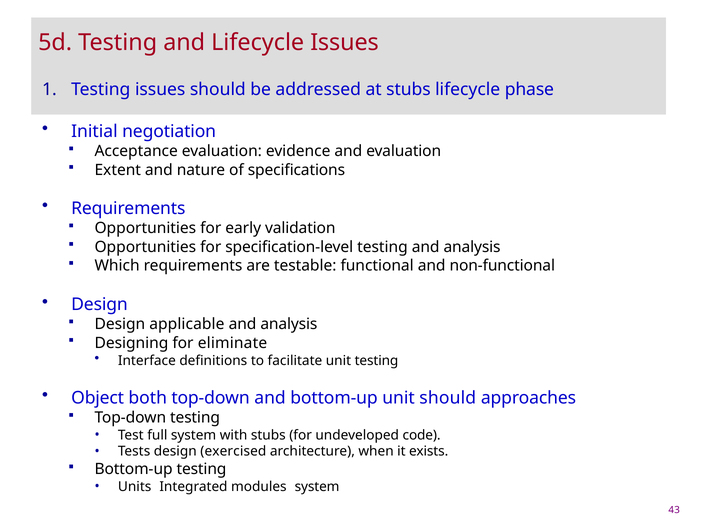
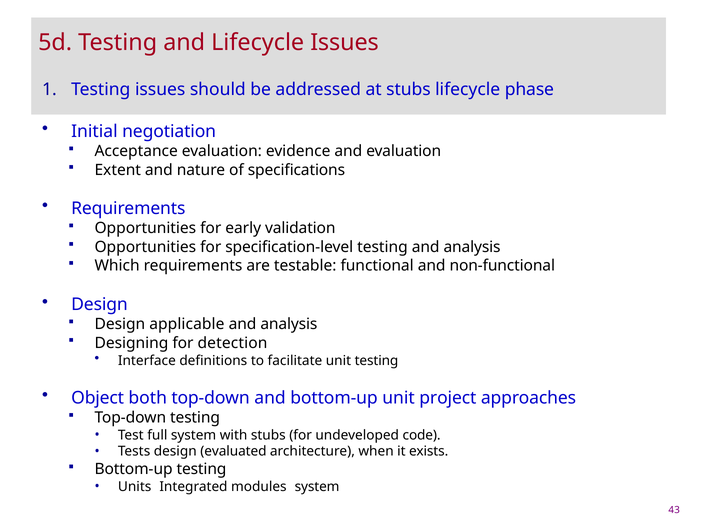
eliminate: eliminate -> detection
unit should: should -> project
exercised: exercised -> evaluated
